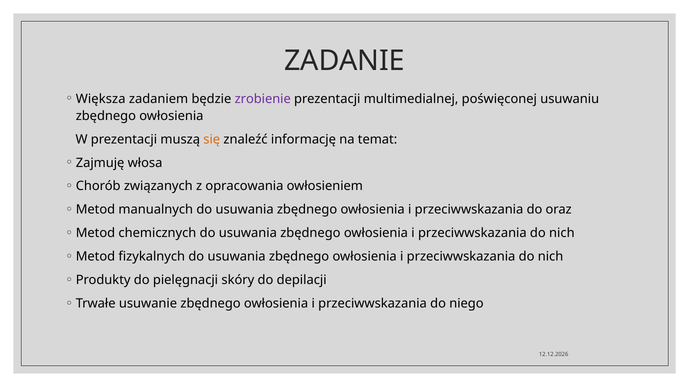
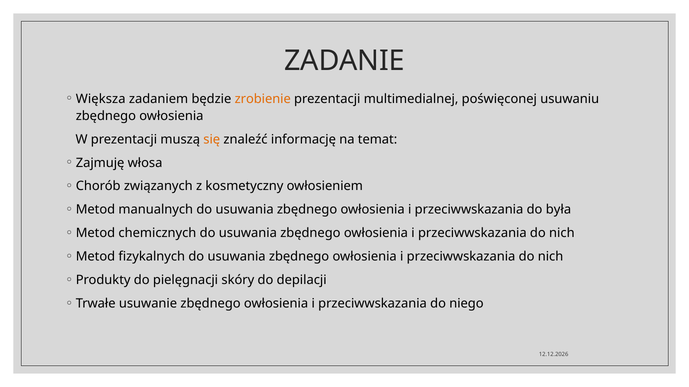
zrobienie colour: purple -> orange
opracowania: opracowania -> kosmetyczny
oraz: oraz -> była
